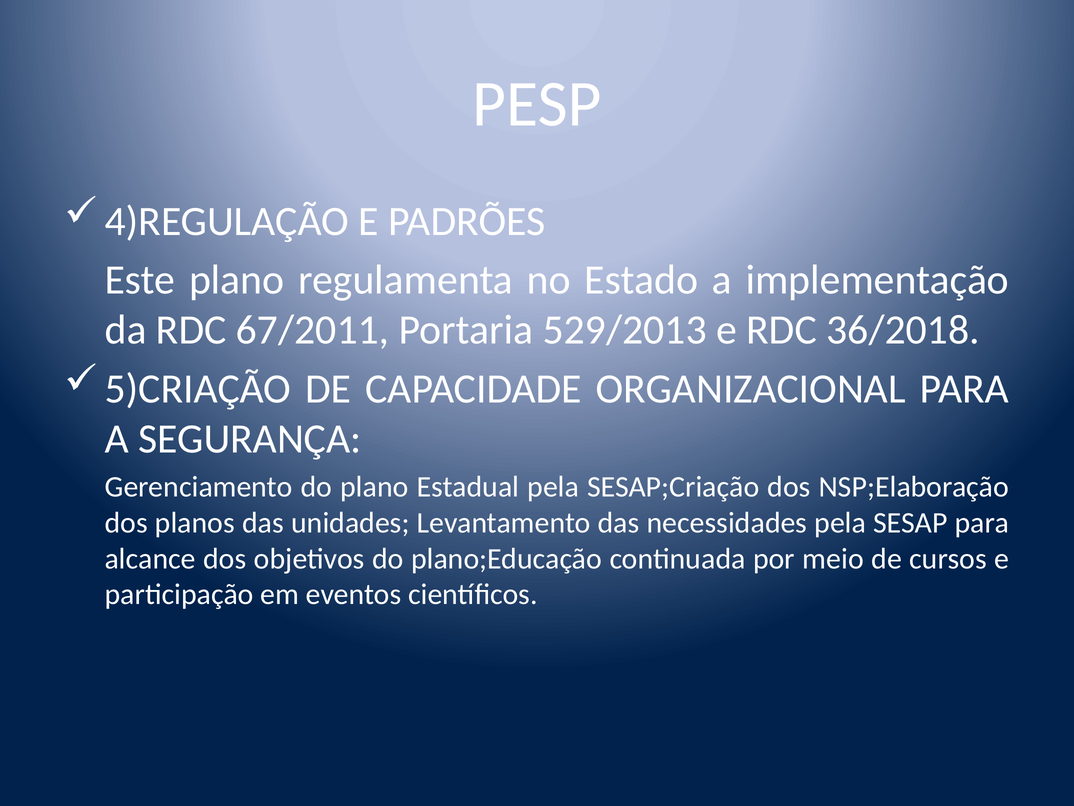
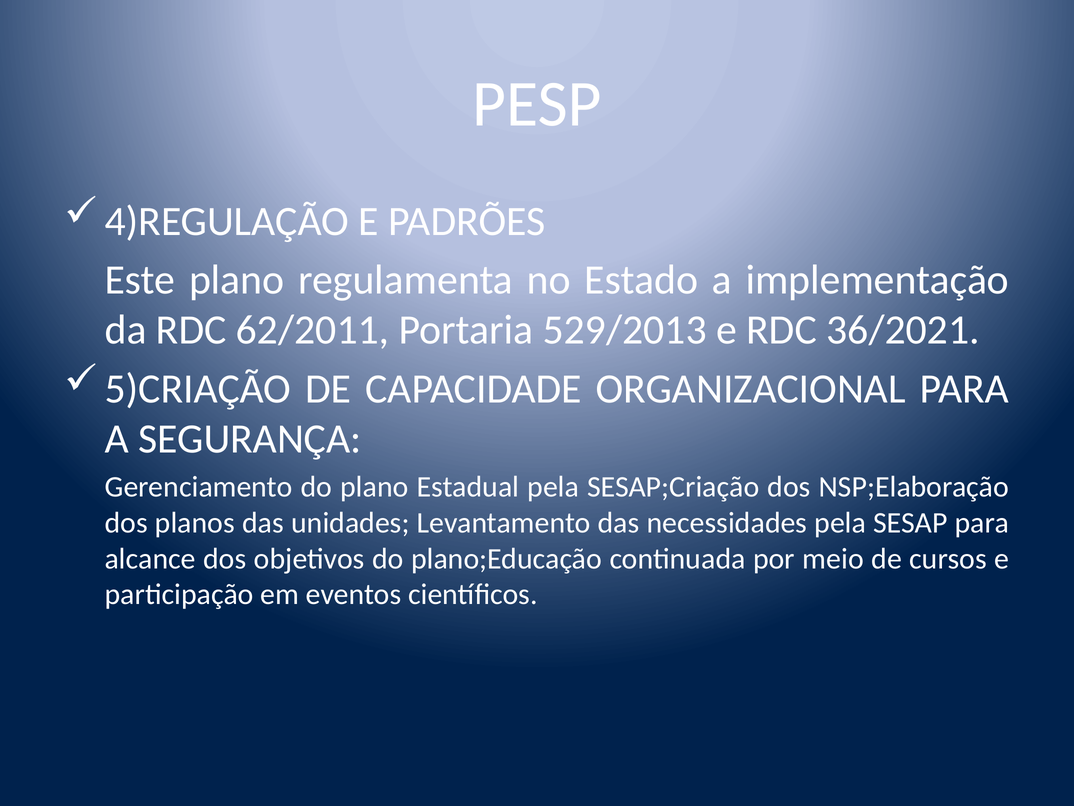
67/2011: 67/2011 -> 62/2011
36/2018: 36/2018 -> 36/2021
